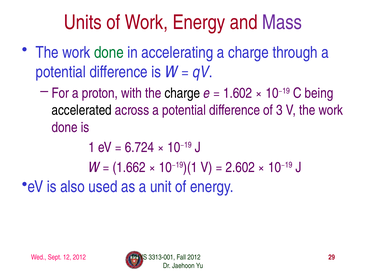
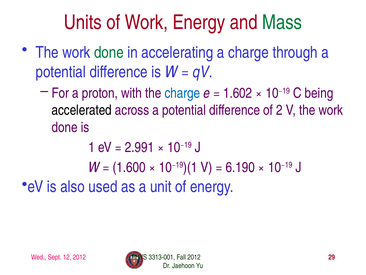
Mass colour: purple -> green
charge at (182, 93) colour: black -> blue
3: 3 -> 2
6.724: 6.724 -> 2.991
1.662: 1.662 -> 1.600
2.602: 2.602 -> 6.190
